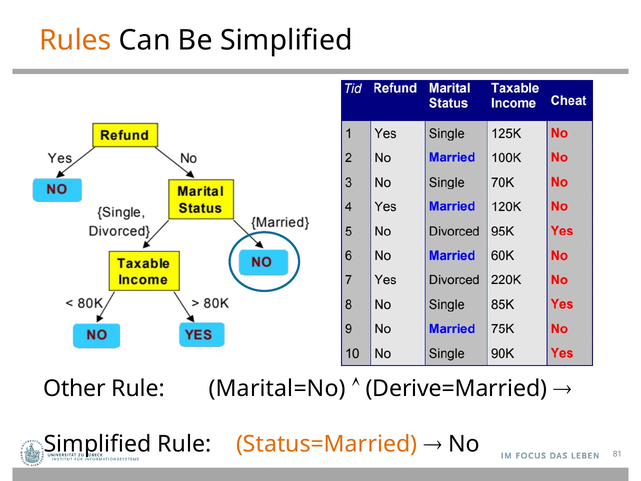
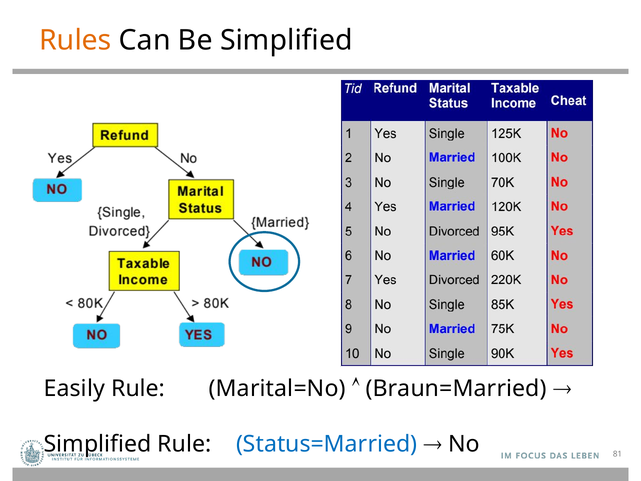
Other: Other -> Easily
Derive=Married: Derive=Married -> Braun=Married
Status=Married colour: orange -> blue
